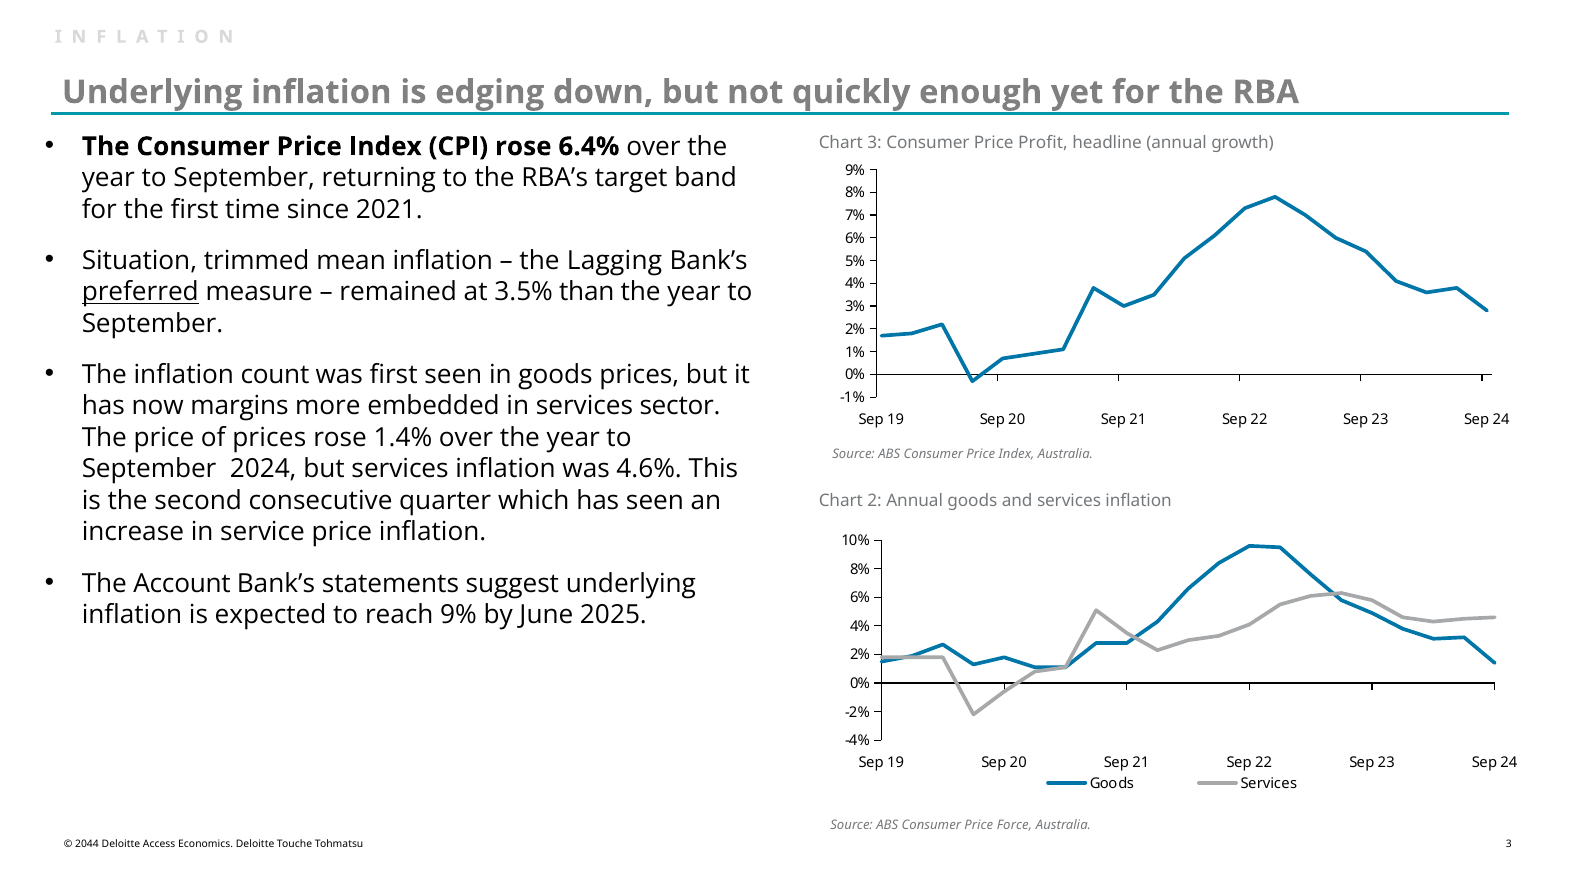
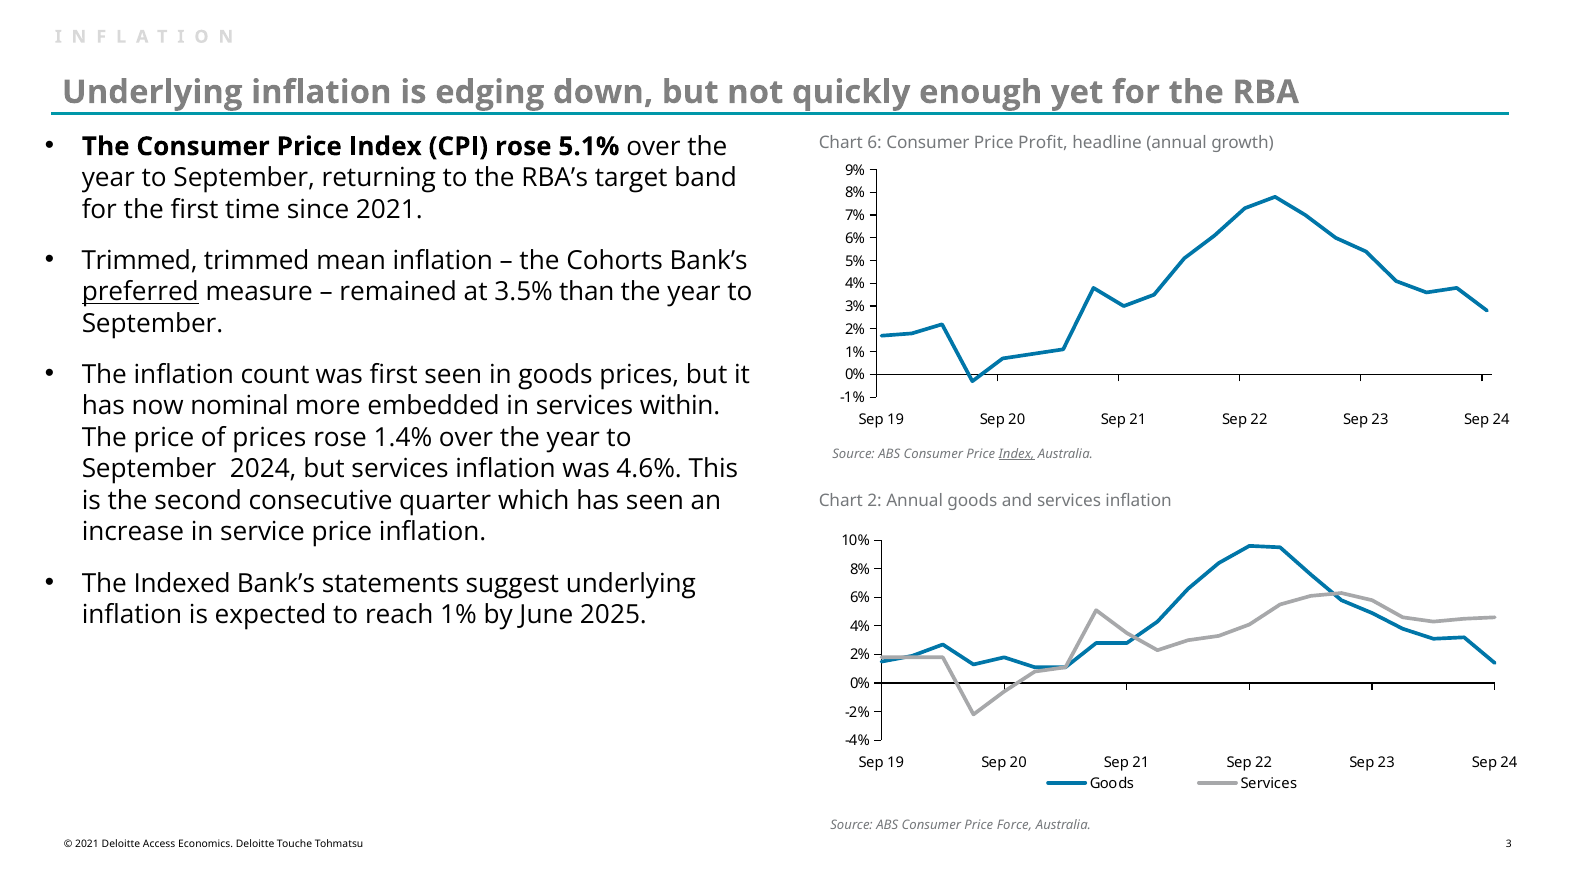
6.4%: 6.4% -> 5.1%
Chart 3: 3 -> 6
Situation at (139, 261): Situation -> Trimmed
Lagging: Lagging -> Cohorts
margins: margins -> nominal
sector: sector -> within
Index at (1017, 454) underline: none -> present
Account: Account -> Indexed
reach 9%: 9% -> 1%
2044 at (87, 844): 2044 -> 2021
